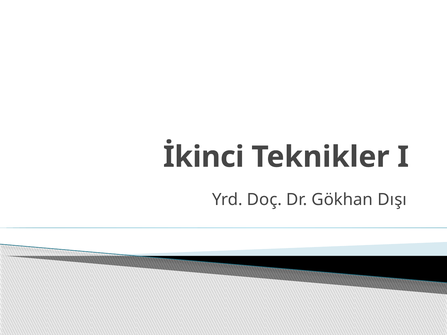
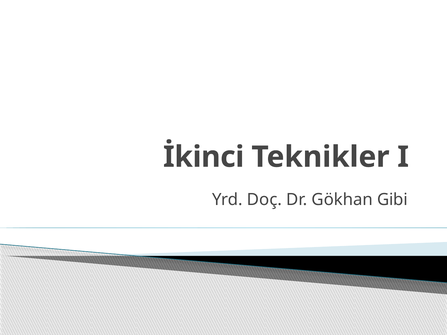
Dışı: Dışı -> Gibi
